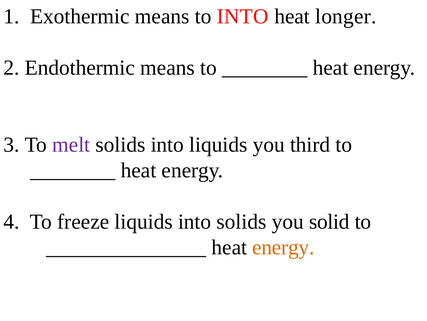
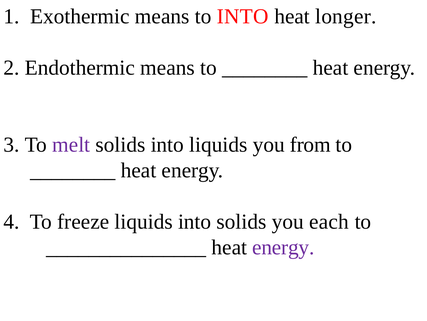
third: third -> from
solid: solid -> each
energy at (283, 247) colour: orange -> purple
